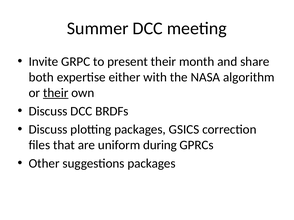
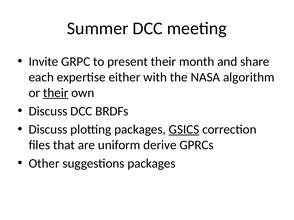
both: both -> each
GSICS underline: none -> present
during: during -> derive
